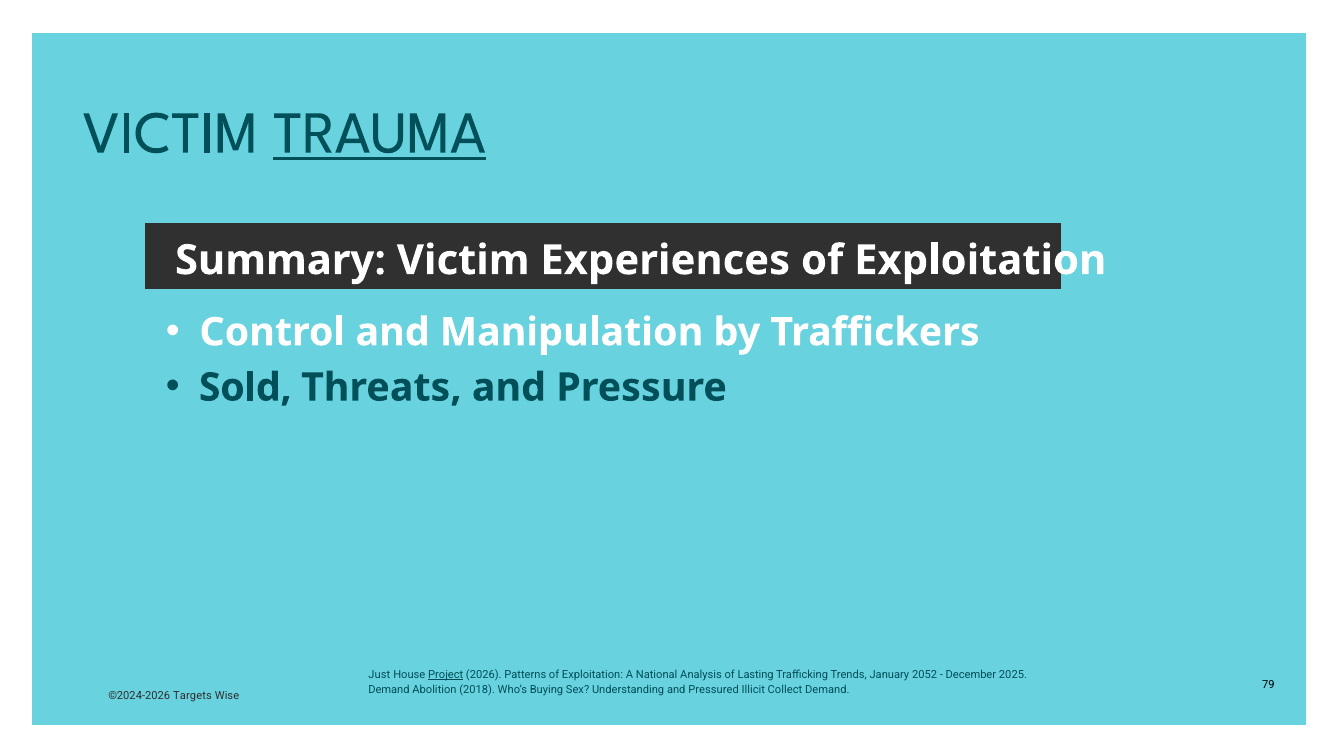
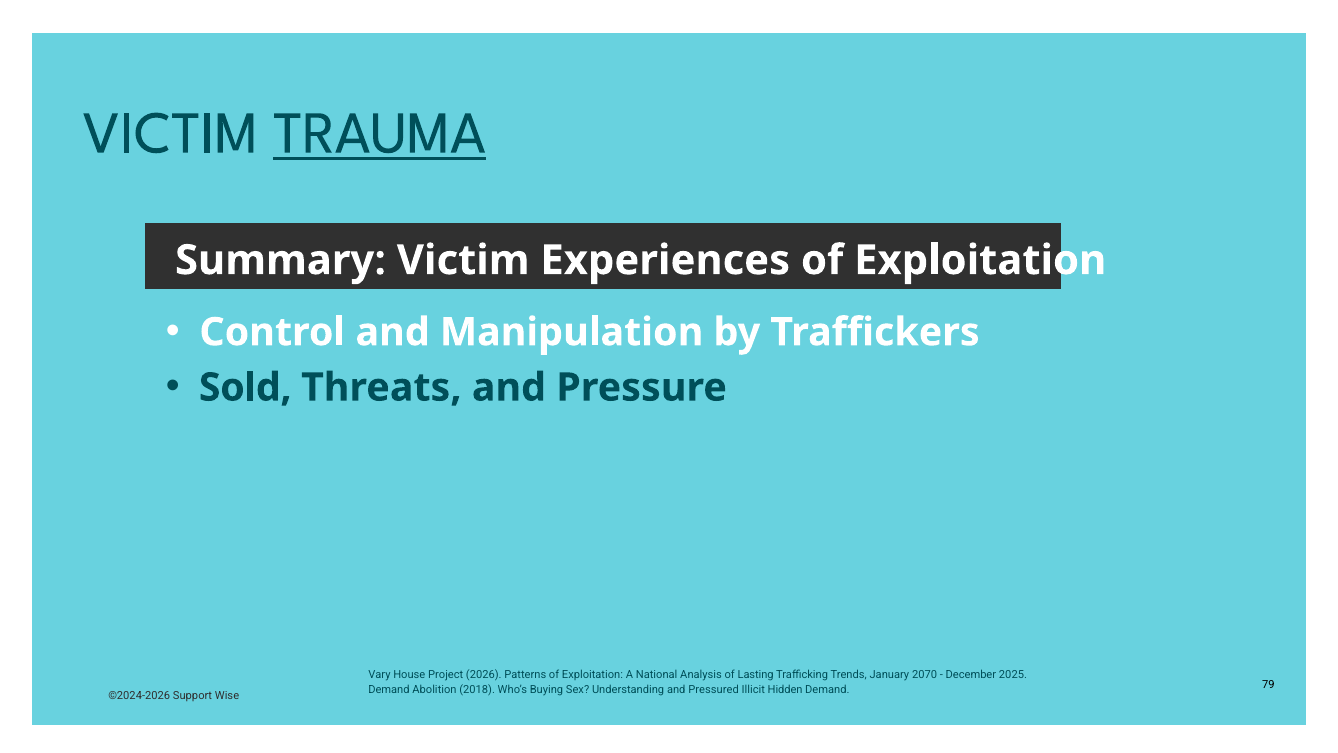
Just: Just -> Vary
Project underline: present -> none
2052: 2052 -> 2070
Collect: Collect -> Hidden
Targets: Targets -> Support
